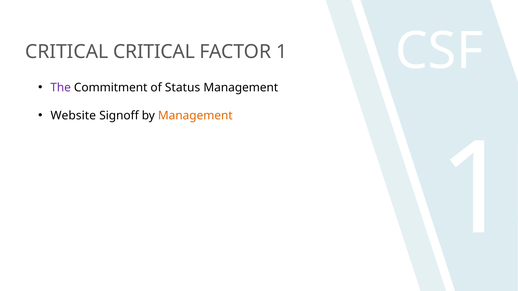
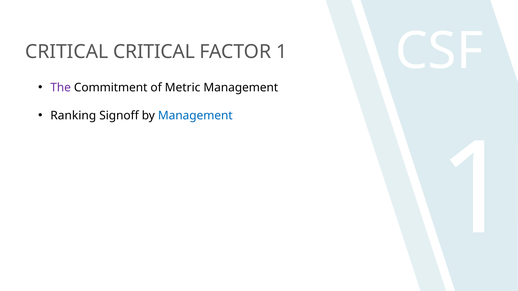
Status: Status -> Metric
Website: Website -> Ranking
Management at (195, 116) colour: orange -> blue
